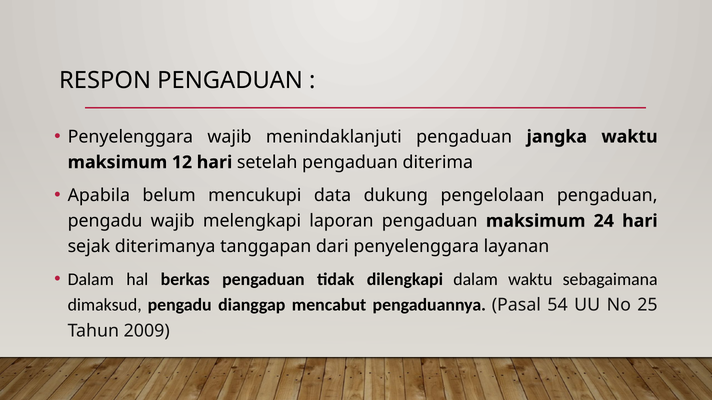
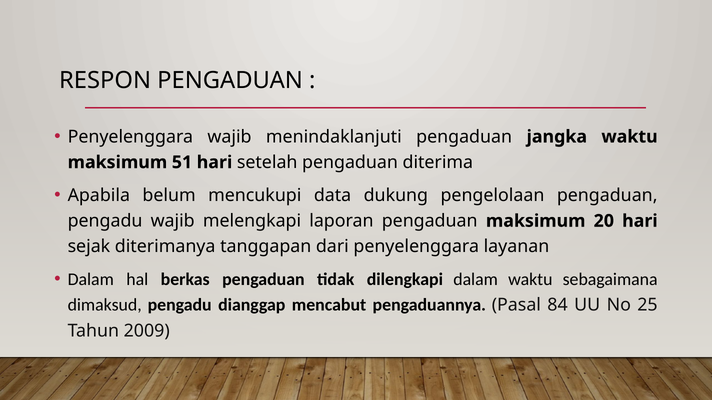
12: 12 -> 51
24: 24 -> 20
54: 54 -> 84
